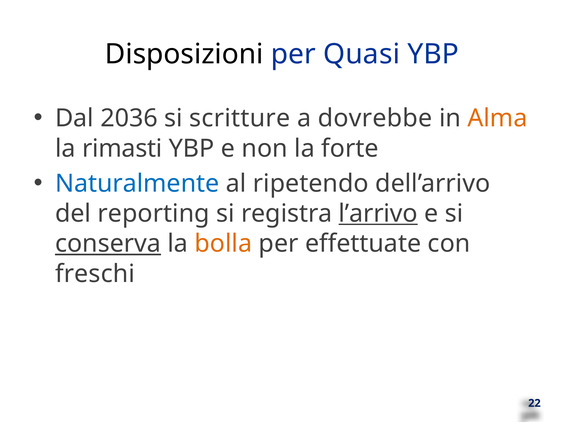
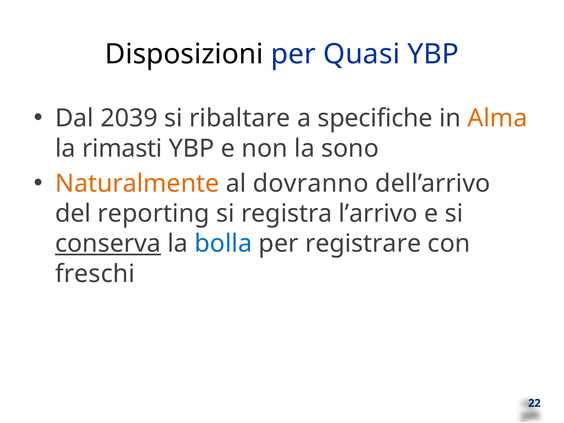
2036: 2036 -> 2039
scritture: scritture -> ribaltare
dovrebbe: dovrebbe -> specifiche
forte: forte -> sono
Naturalmente colour: blue -> orange
ripetendo: ripetendo -> dovranno
l’arrivo underline: present -> none
bolla colour: orange -> blue
effettuate: effettuate -> registrare
